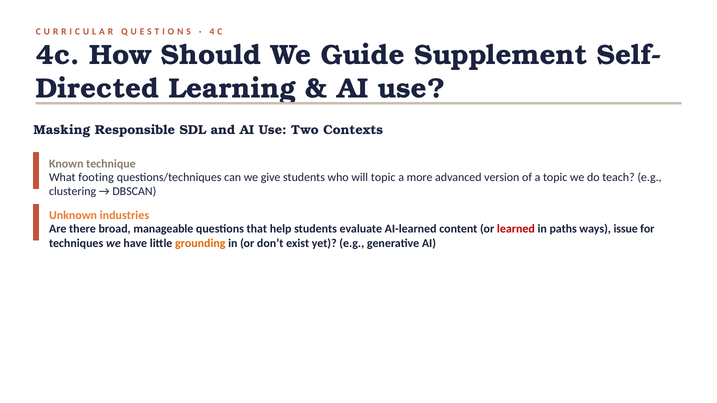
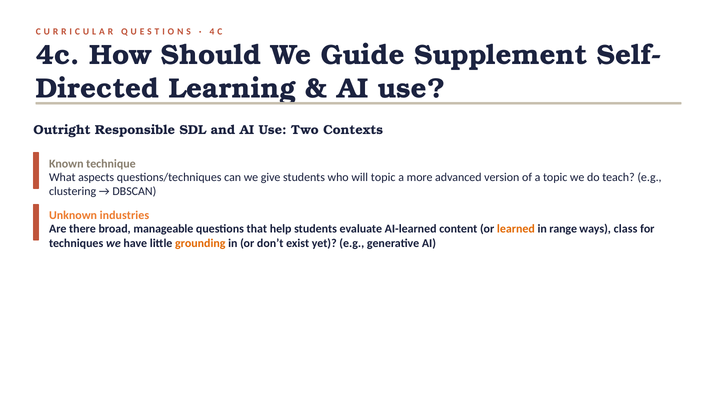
Masking: Masking -> Outright
footing: footing -> aspects
learned colour: red -> orange
paths: paths -> range
issue: issue -> class
